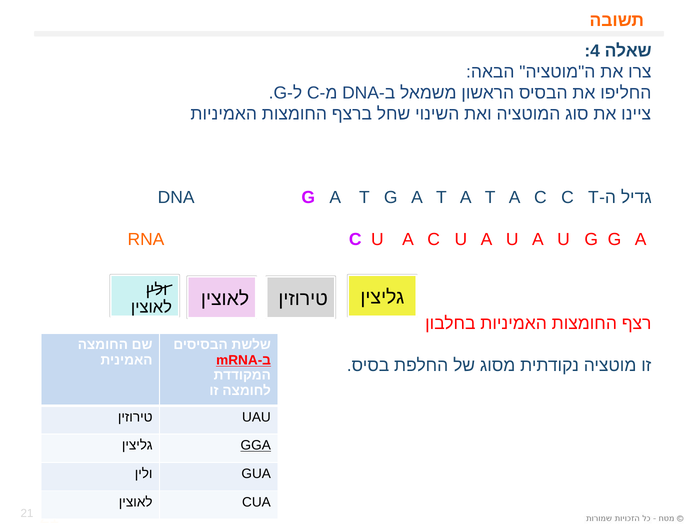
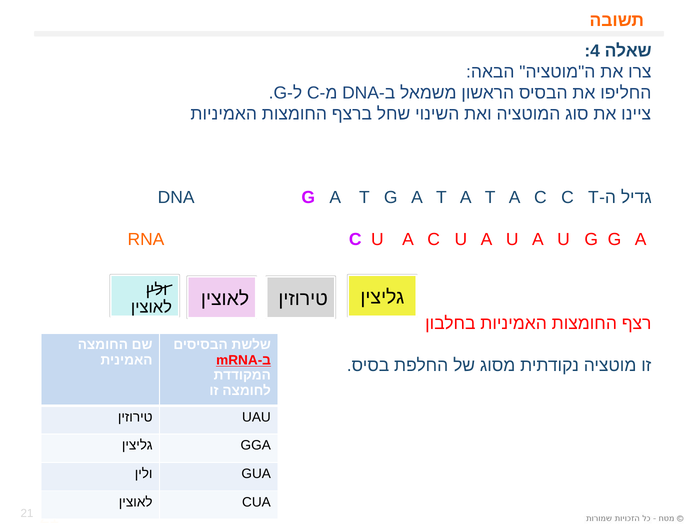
GGA underline: present -> none
